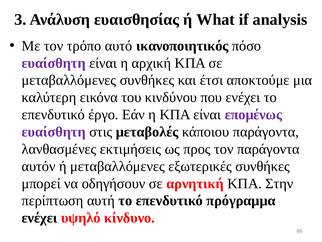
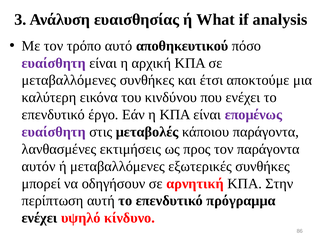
ικανοποιητικός: ικανοποιητικός -> αποθηκευτικού
